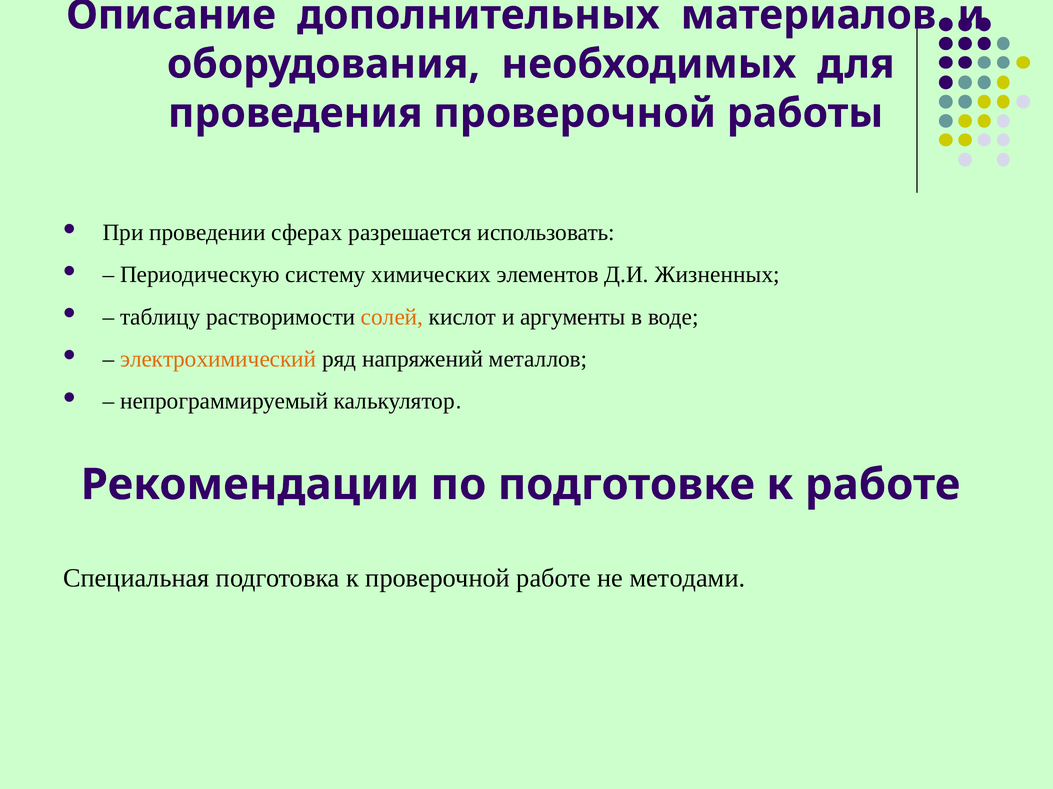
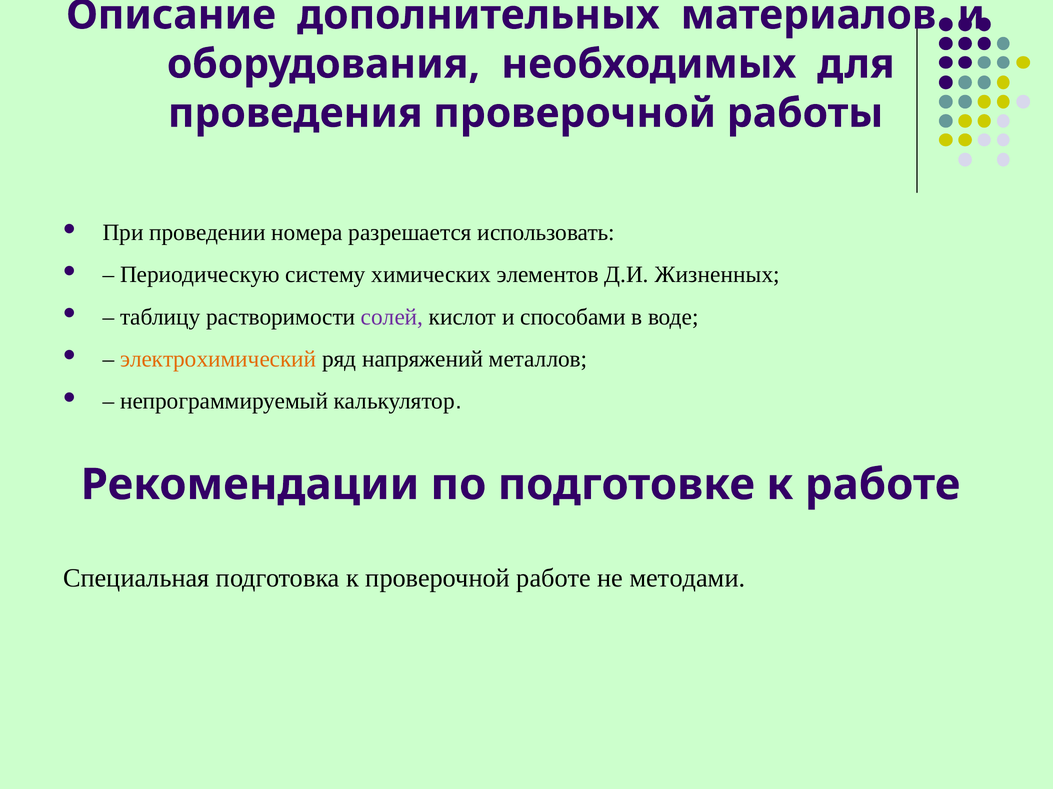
сферах: сферах -> номера
солей colour: orange -> purple
аргументы: аргументы -> способами
